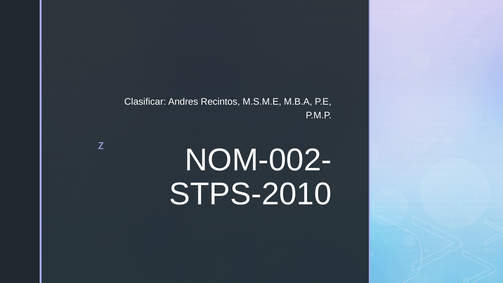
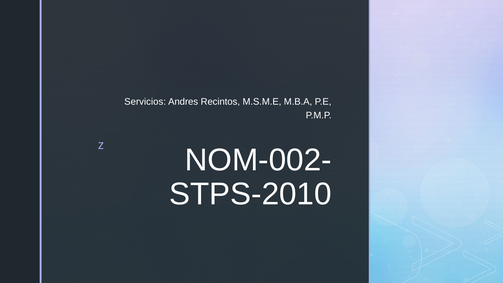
Clasificar: Clasificar -> Servicios
